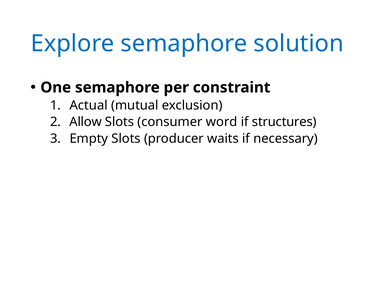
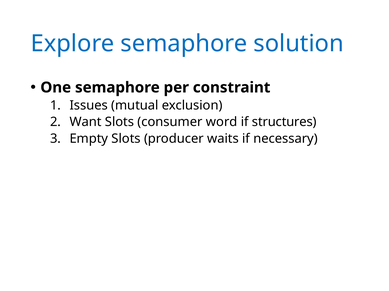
Actual: Actual -> Issues
Allow: Allow -> Want
